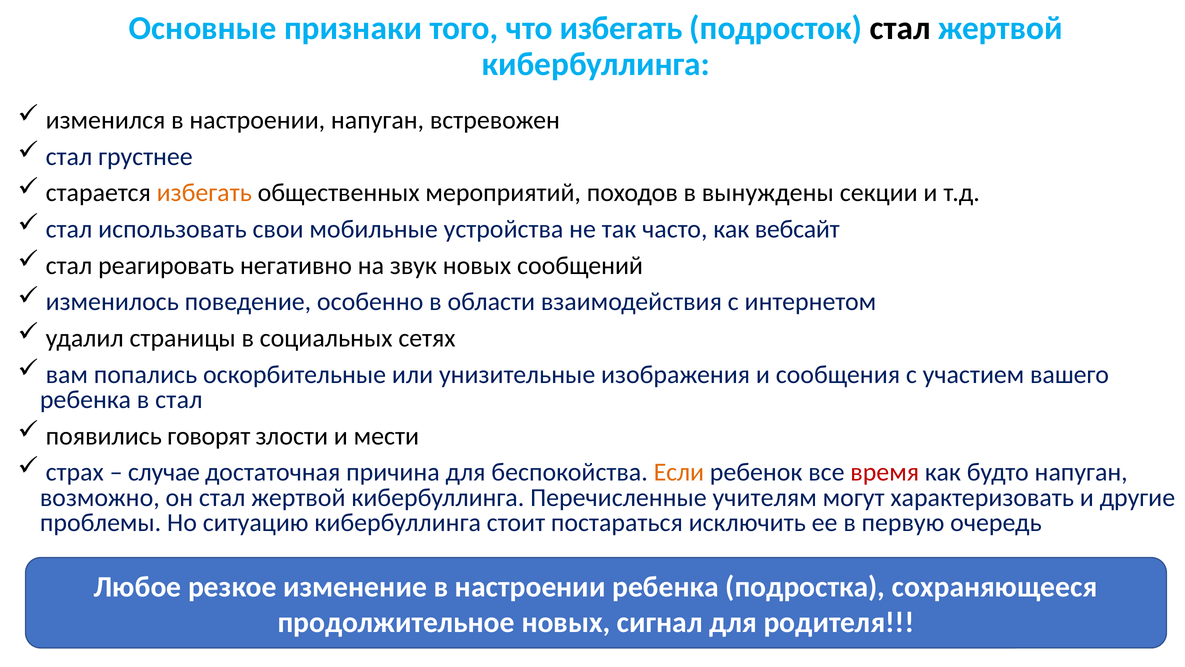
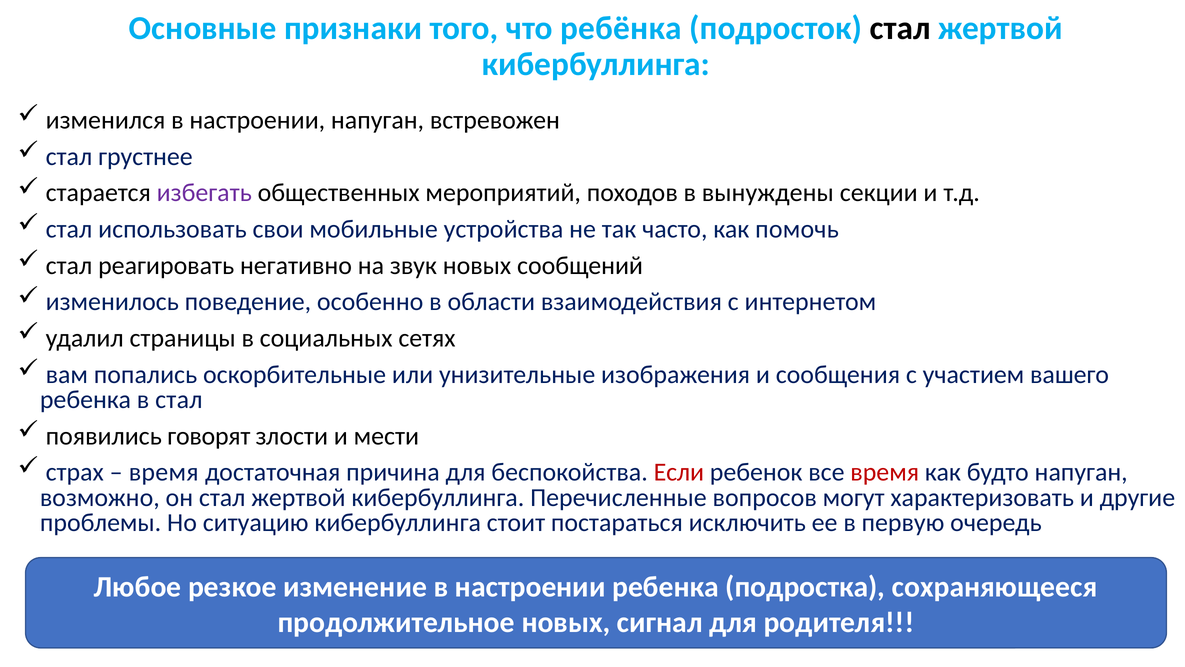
что избегать: избегать -> ребёнка
избегать at (204, 193) colour: orange -> purple
вебсайт: вебсайт -> помочь
случае at (164, 472): случае -> время
Если colour: orange -> red
учителям: учителям -> вопросов
